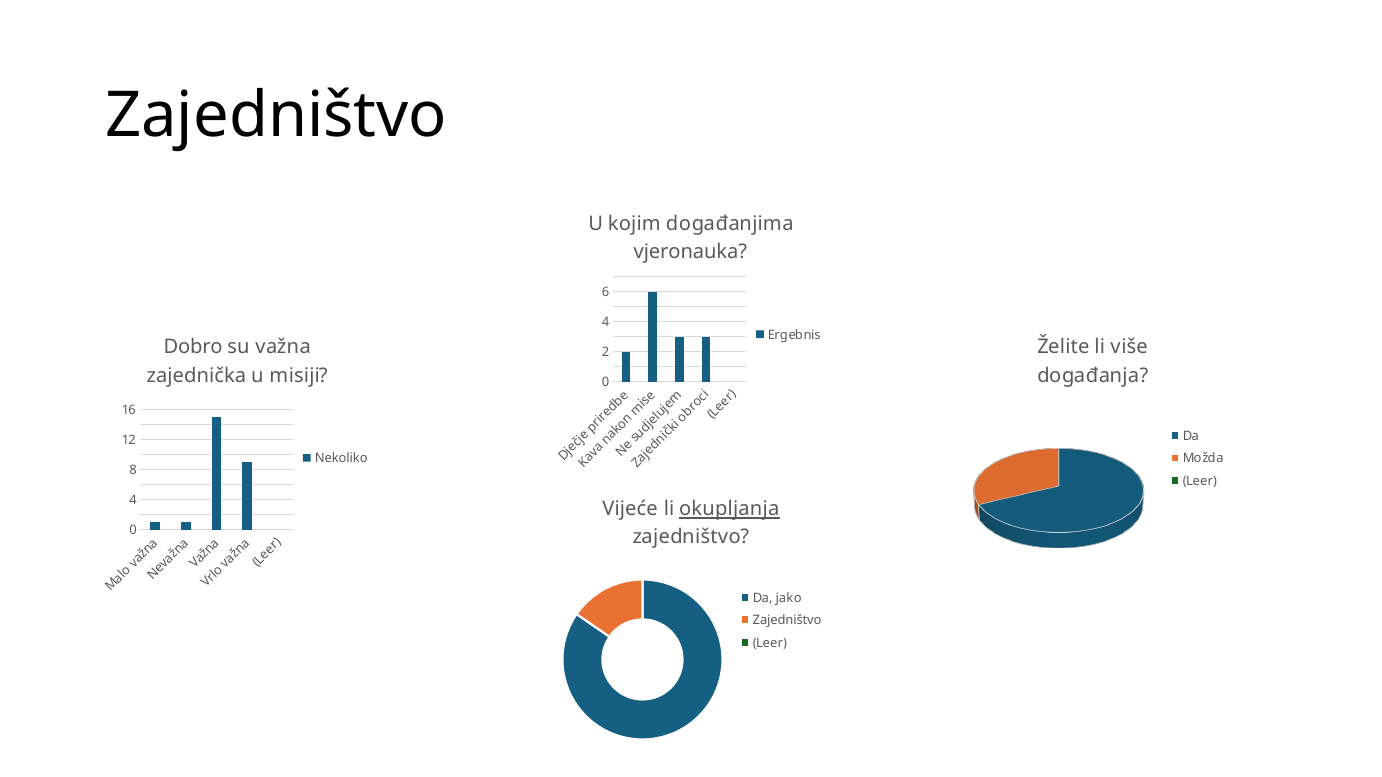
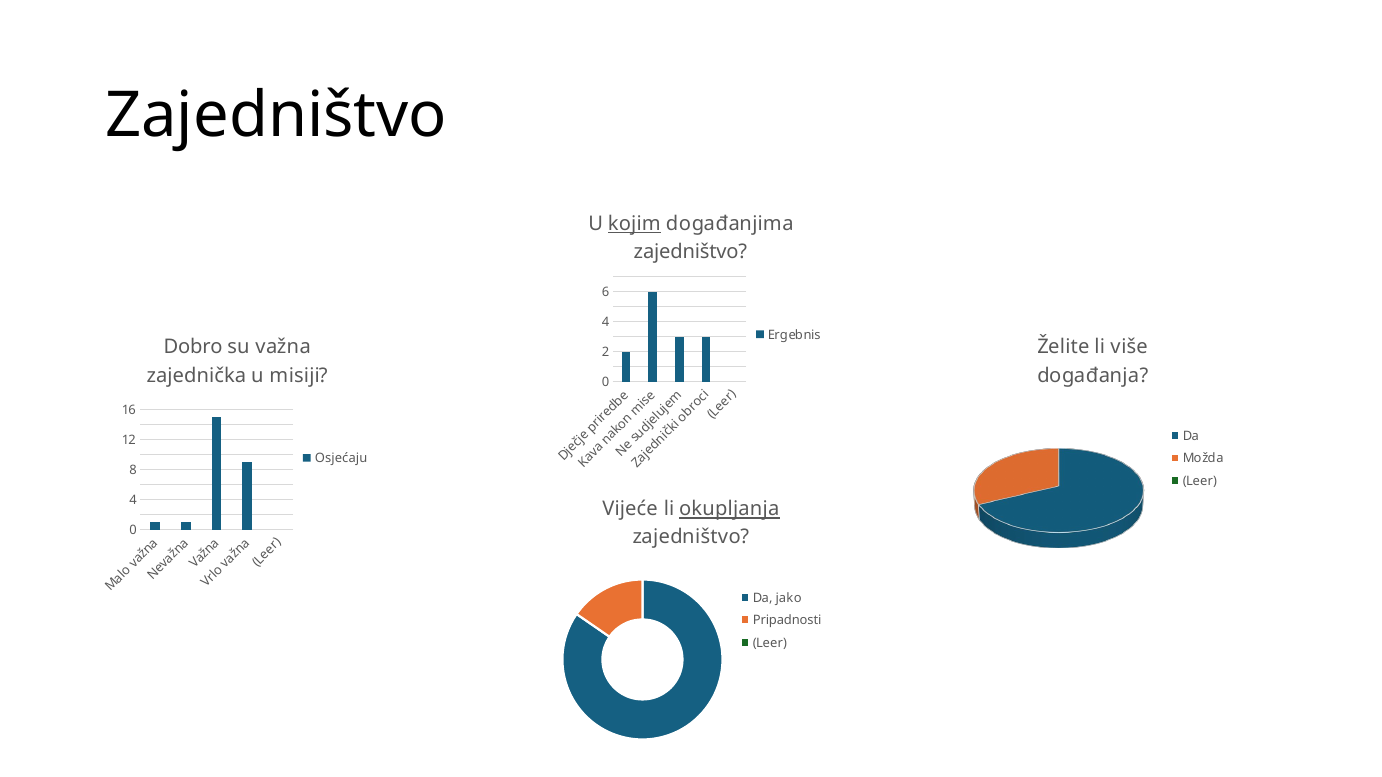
kojim underline: none -> present
vjeronauka at (690, 252): vjeronauka -> zajedništvo
Nekoliko: Nekoliko -> Osjećaju
Zajedništvo at (787, 621): Zajedništvo -> Pripadnosti
